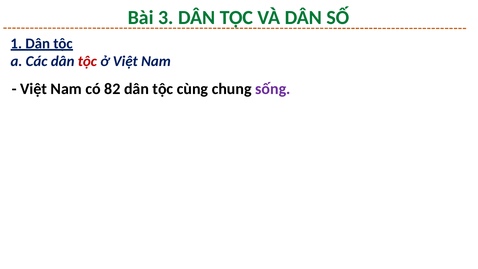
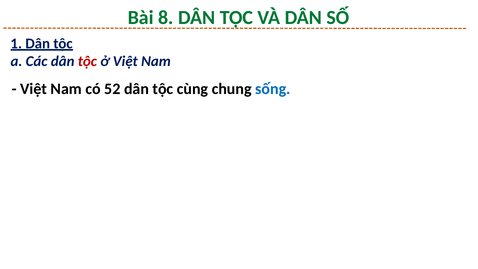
3: 3 -> 8
82: 82 -> 52
sống colour: purple -> blue
